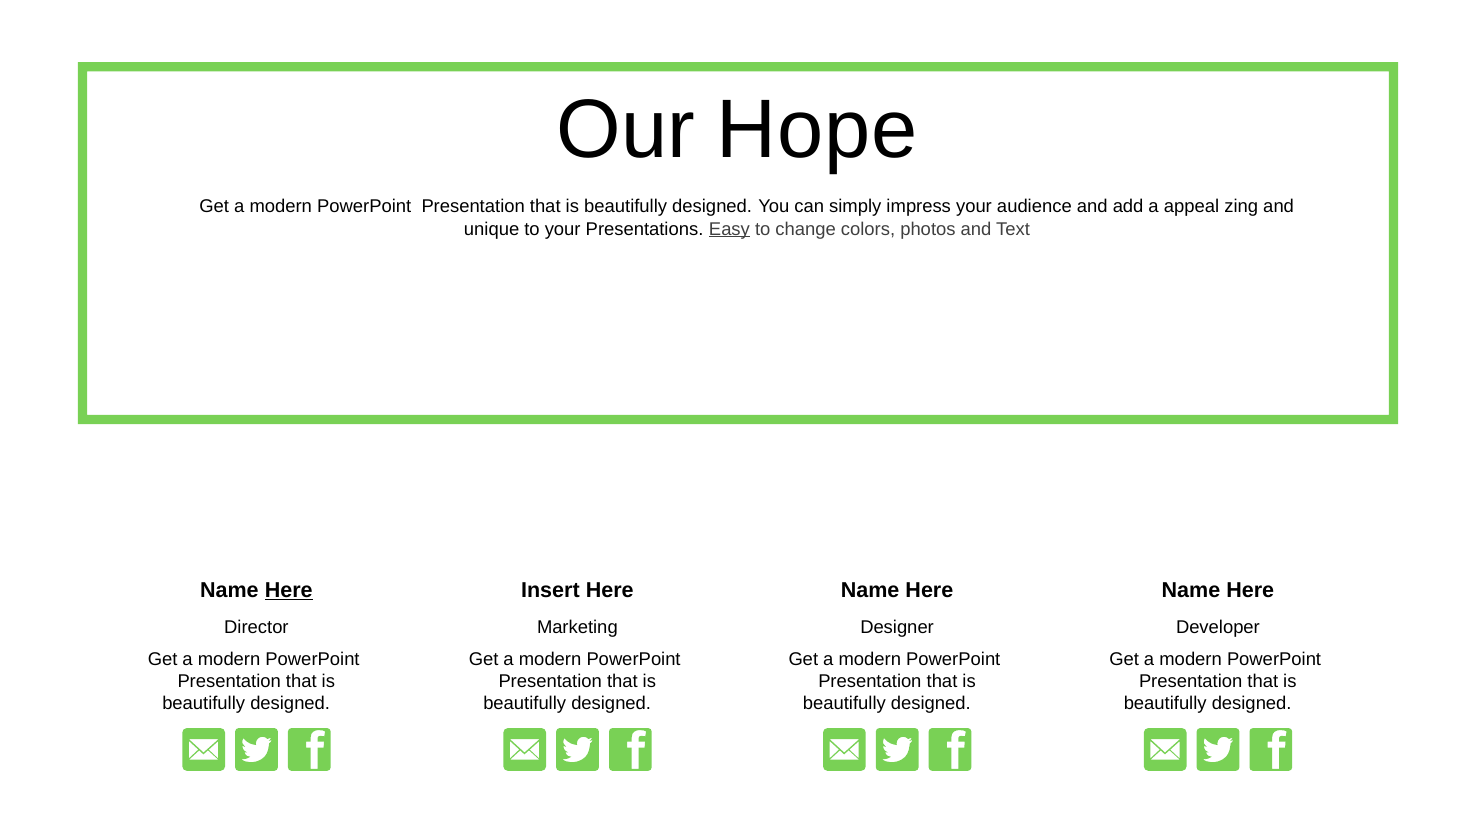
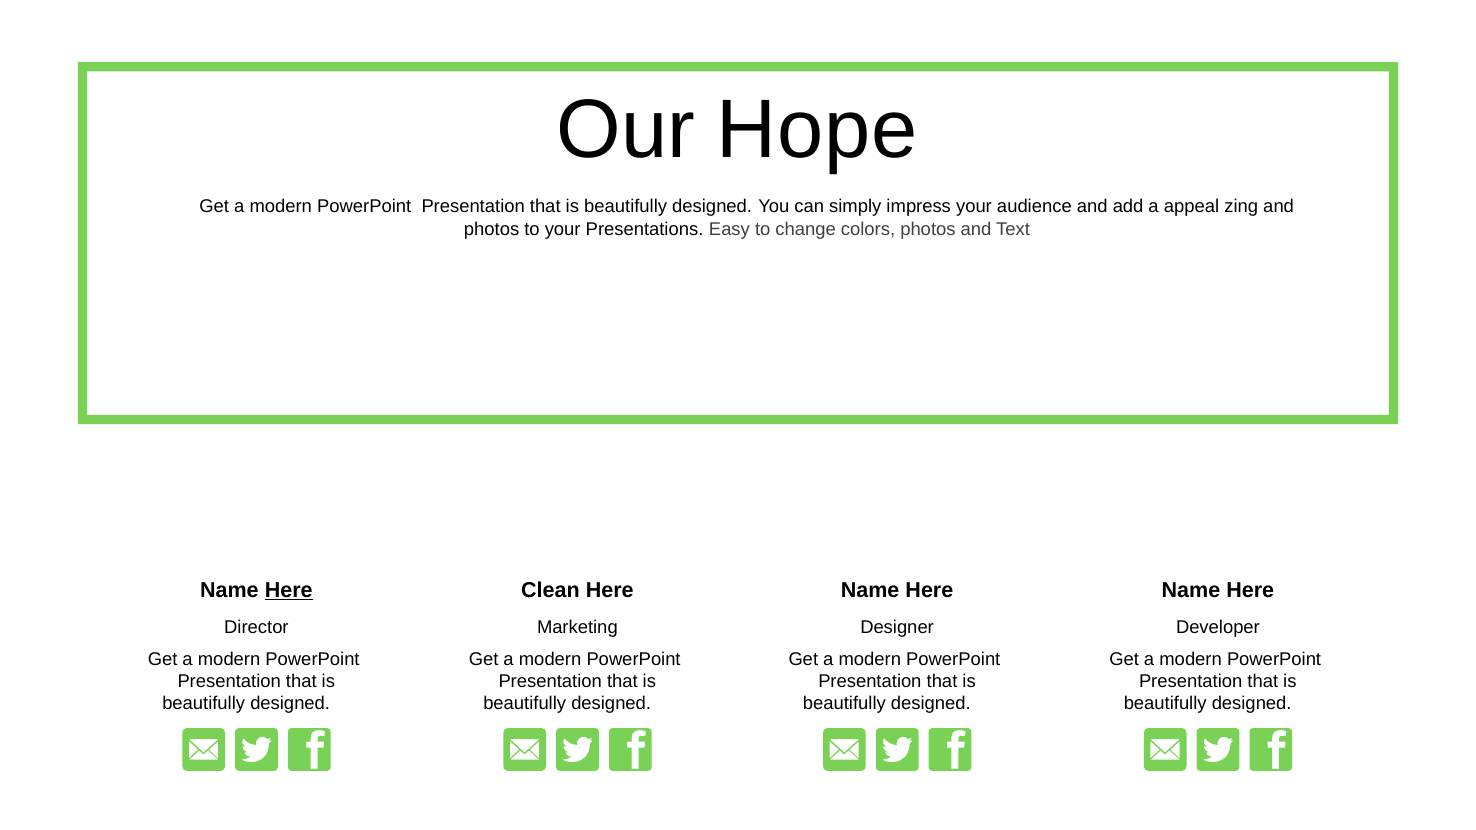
unique at (492, 229): unique -> photos
Easy underline: present -> none
Insert: Insert -> Clean
